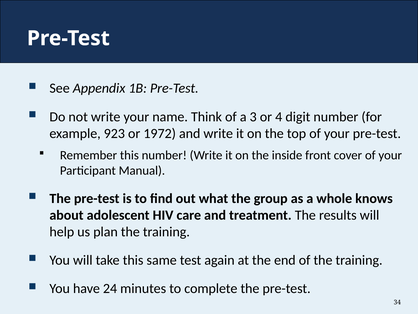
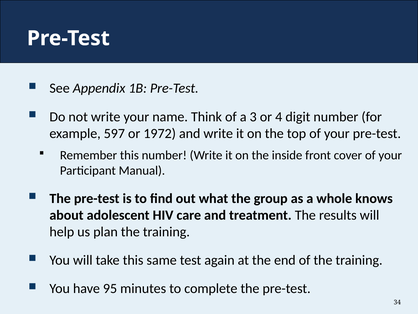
923: 923 -> 597
24: 24 -> 95
